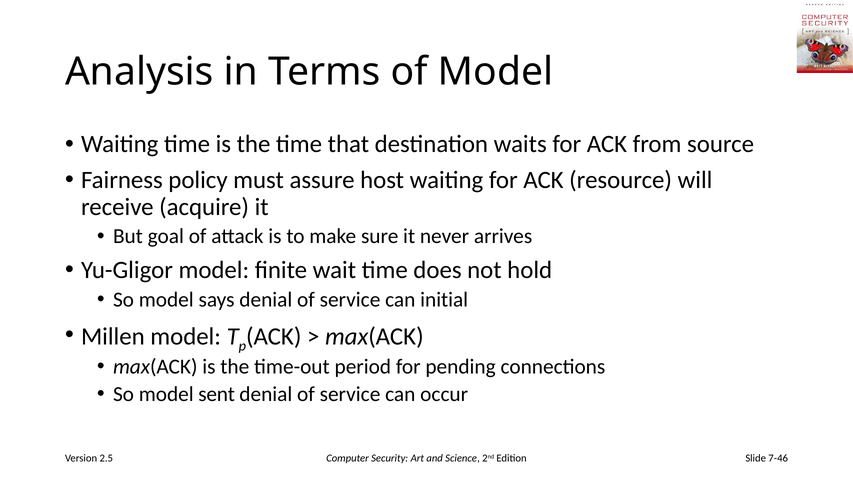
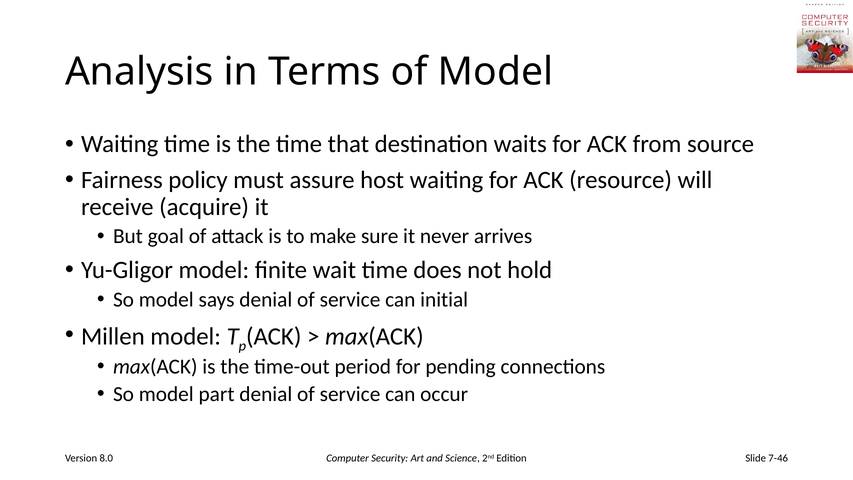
sent: sent -> part
2.5: 2.5 -> 8.0
